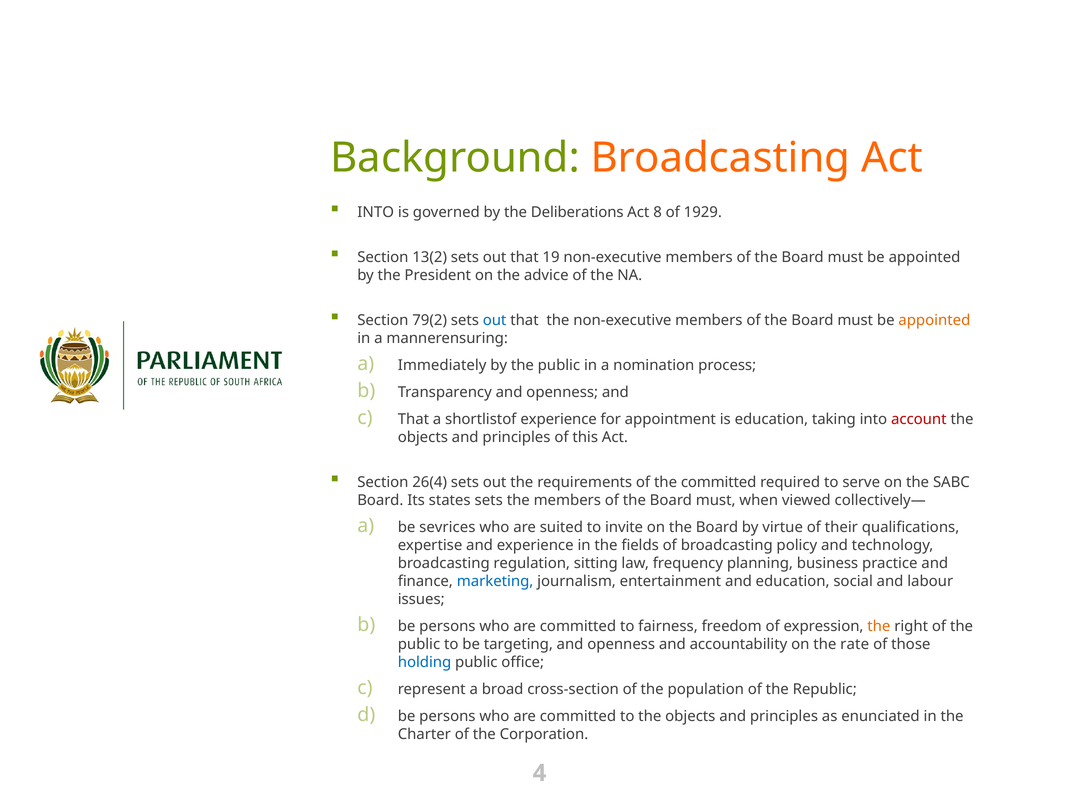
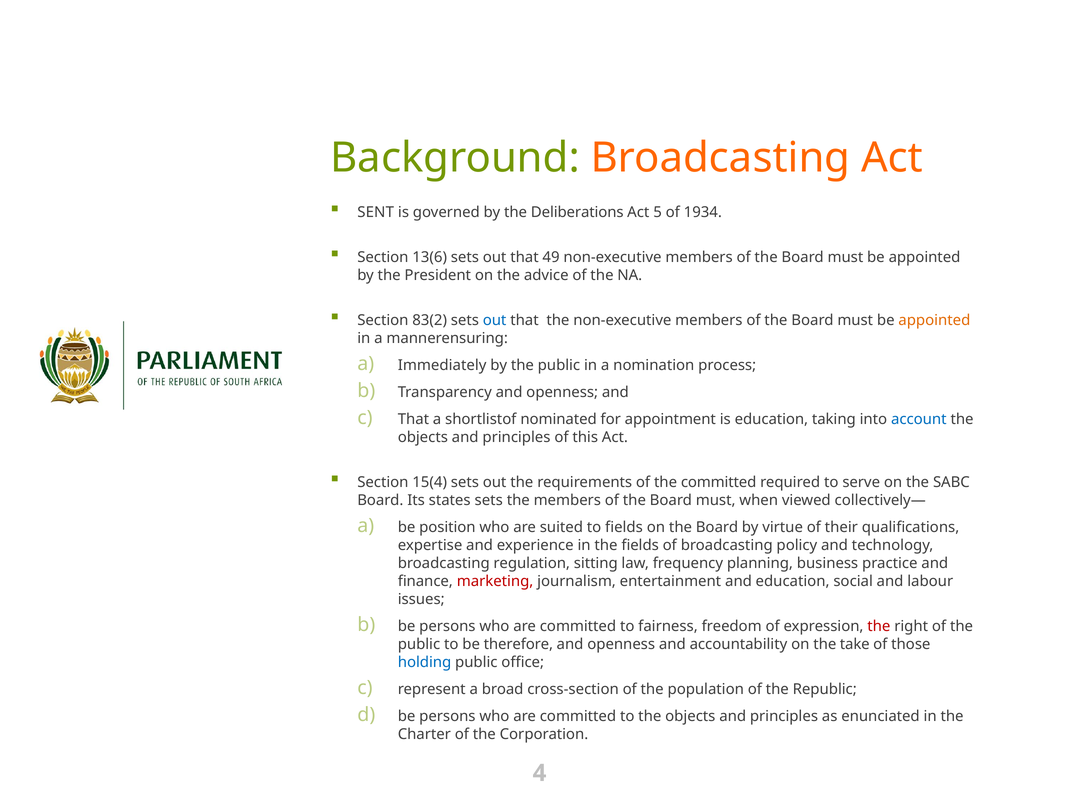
INTO at (376, 212): INTO -> SENT
8: 8 -> 5
1929: 1929 -> 1934
13(2: 13(2 -> 13(6
19: 19 -> 49
79(2: 79(2 -> 83(2
shortlistof experience: experience -> nominated
account colour: red -> blue
26(4: 26(4 -> 15(4
sevrices: sevrices -> position
to invite: invite -> fields
marketing colour: blue -> red
the at (879, 626) colour: orange -> red
targeting: targeting -> therefore
rate: rate -> take
